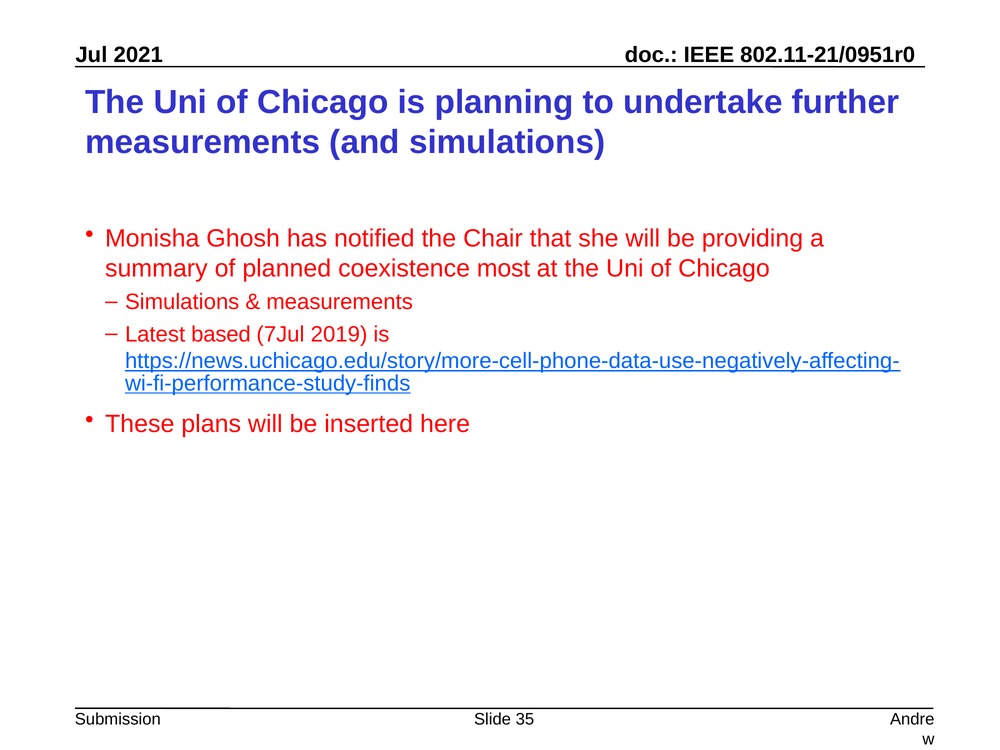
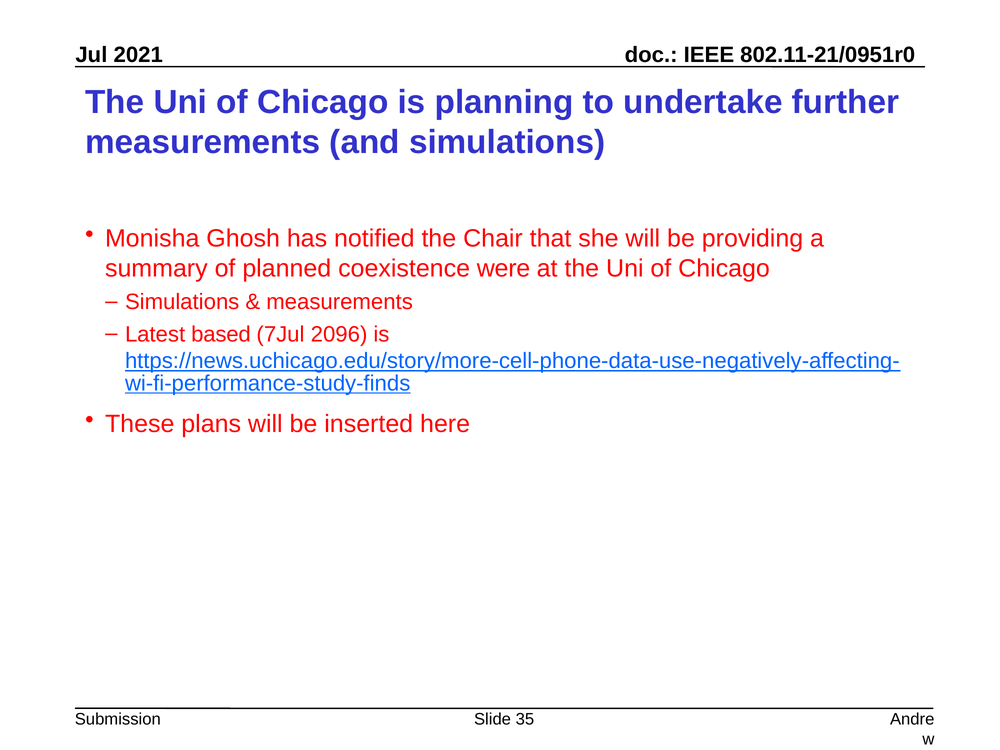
most: most -> were
2019: 2019 -> 2096
